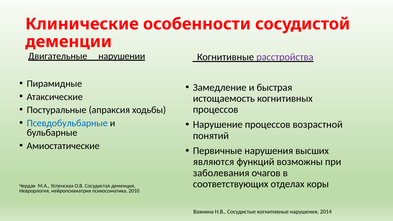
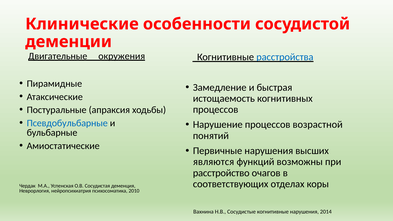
нарушении: нарушении -> окружения
расстройства colour: purple -> blue
заболевания: заболевания -> расстройство
